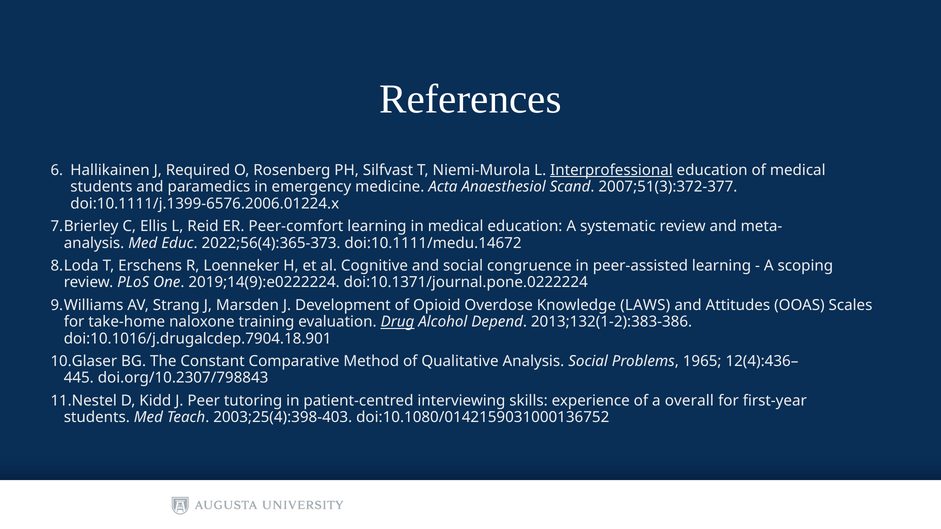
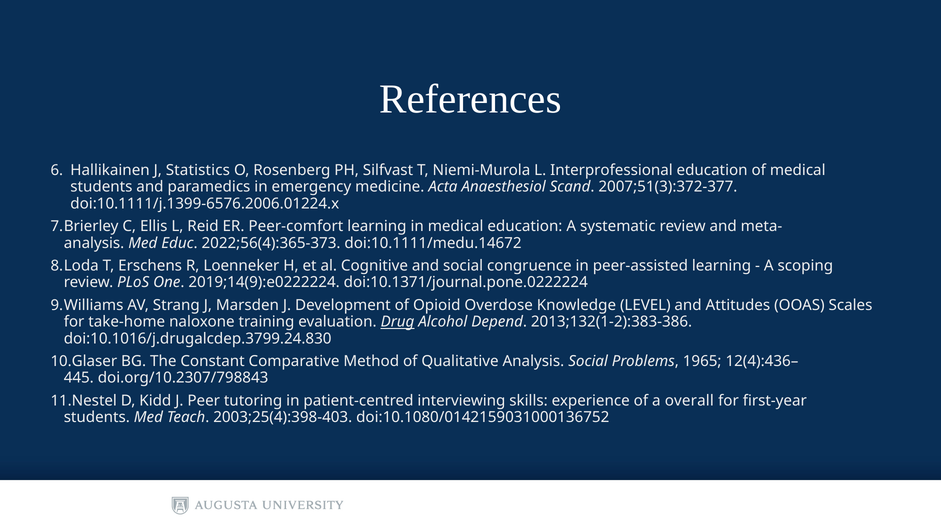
Required: Required -> Statistics
Interprofessional underline: present -> none
LAWS: LAWS -> LEVEL
doi:10.1016/j.drugalcdep.7904.18.901: doi:10.1016/j.drugalcdep.7904.18.901 -> doi:10.1016/j.drugalcdep.3799.24.830
